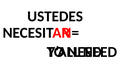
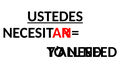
USTEDES underline: none -> present
